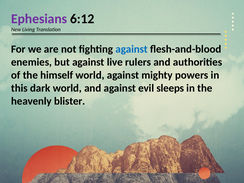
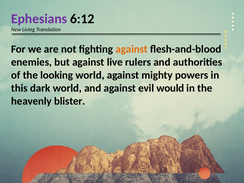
against at (132, 49) colour: blue -> orange
himself: himself -> looking
sleeps: sleeps -> would
